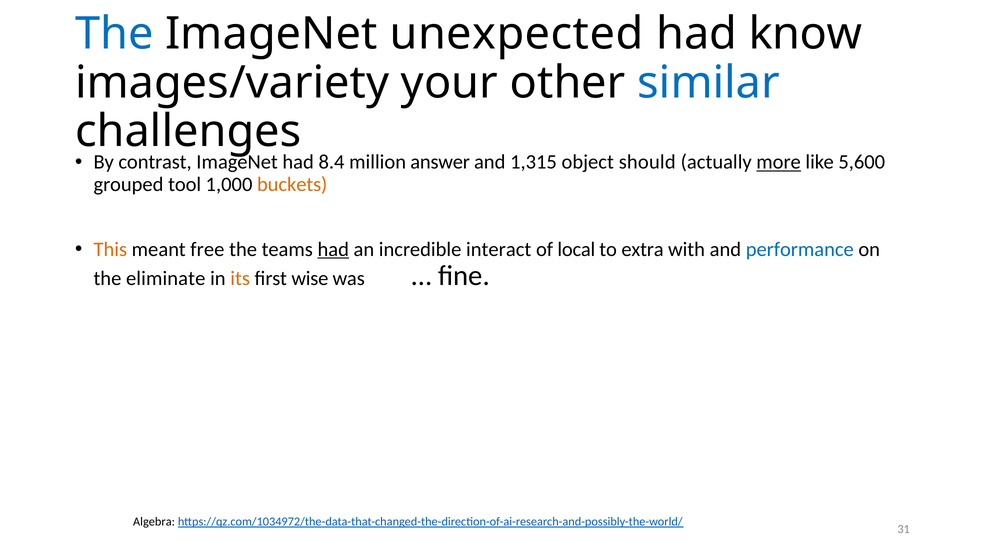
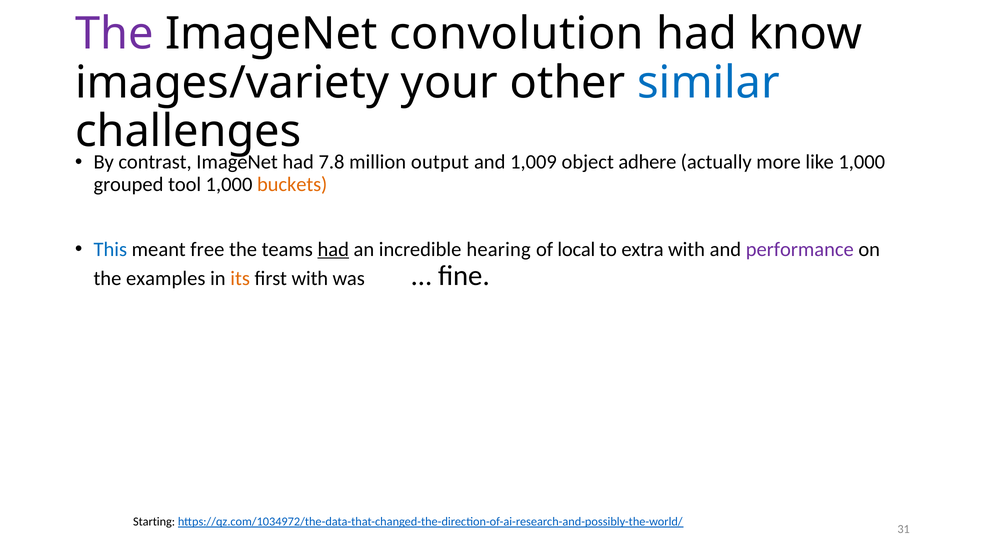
The at (114, 34) colour: blue -> purple
unexpected: unexpected -> convolution
8.4: 8.4 -> 7.8
answer: answer -> output
1,315: 1,315 -> 1,009
should: should -> adhere
more underline: present -> none
like 5,600: 5,600 -> 1,000
This colour: orange -> blue
interact: interact -> hearing
performance colour: blue -> purple
eliminate: eliminate -> examples
first wise: wise -> with
Algebra: Algebra -> Starting
